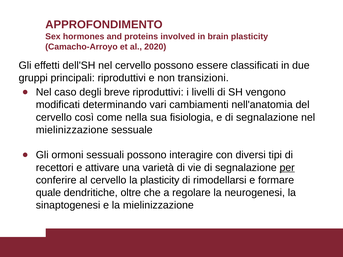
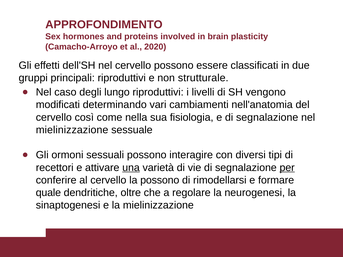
transizioni: transizioni -> strutturale
breve: breve -> lungo
una underline: none -> present
la plasticity: plasticity -> possono
